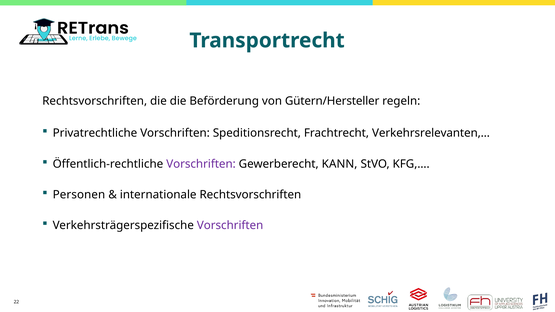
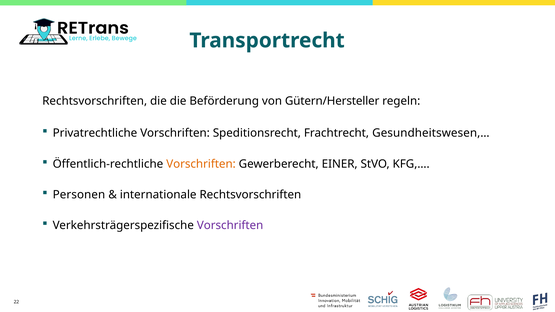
Verkehrsrelevanten,…: Verkehrsrelevanten,… -> Gesundheitswesen,…
Vorschriften at (201, 164) colour: purple -> orange
KANN: KANN -> EINER
